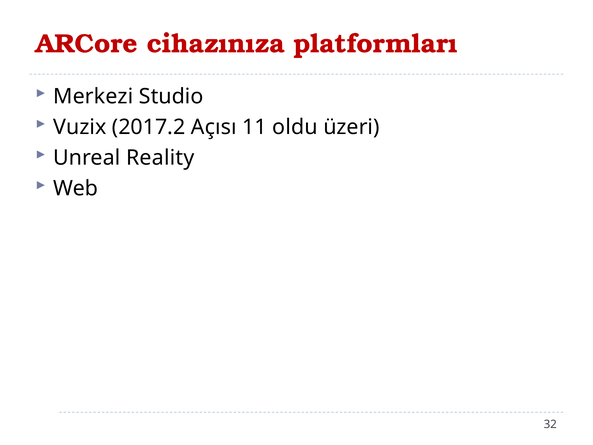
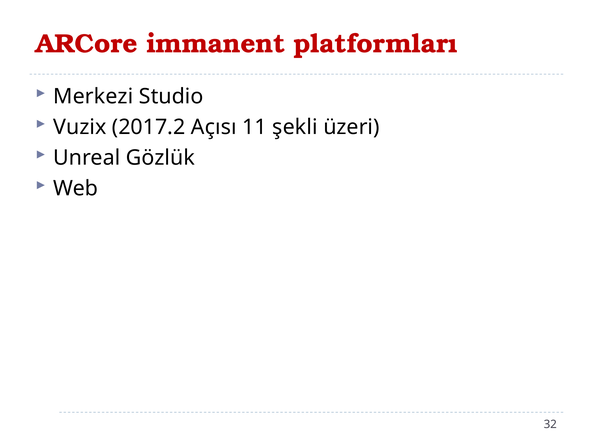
cihazınıza: cihazınıza -> immanent
oldu: oldu -> şekli
Reality: Reality -> Gözlük
